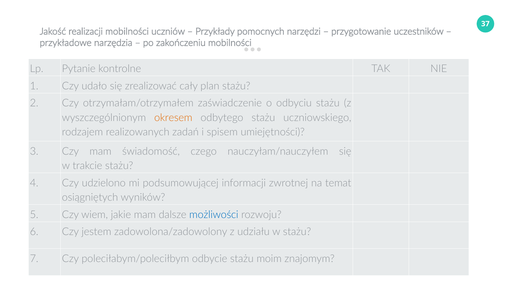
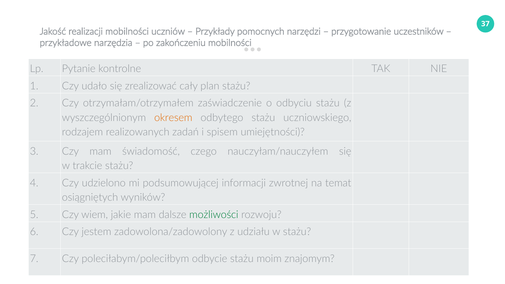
możliwości colour: blue -> green
